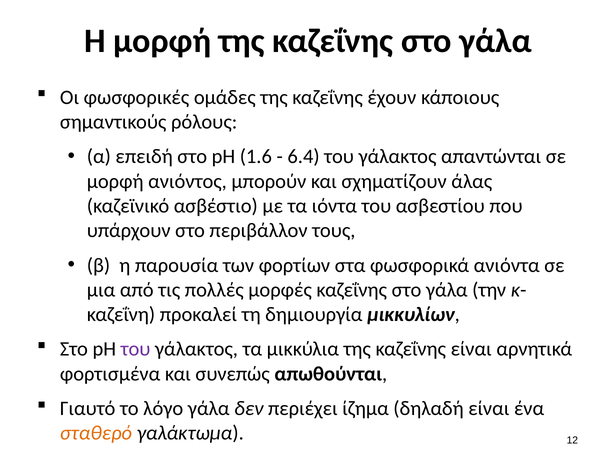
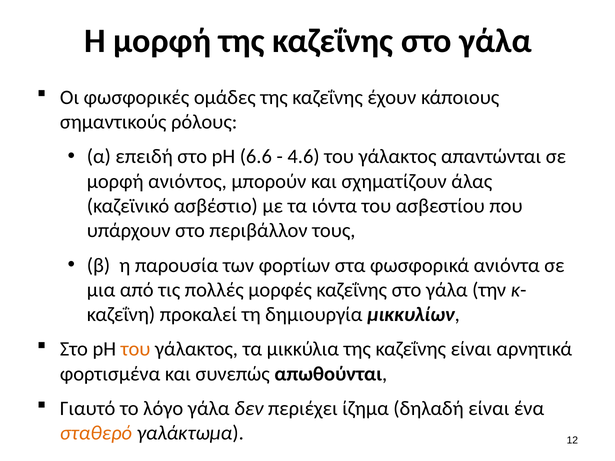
1.6: 1.6 -> 6.6
6.4: 6.4 -> 4.6
του at (136, 349) colour: purple -> orange
